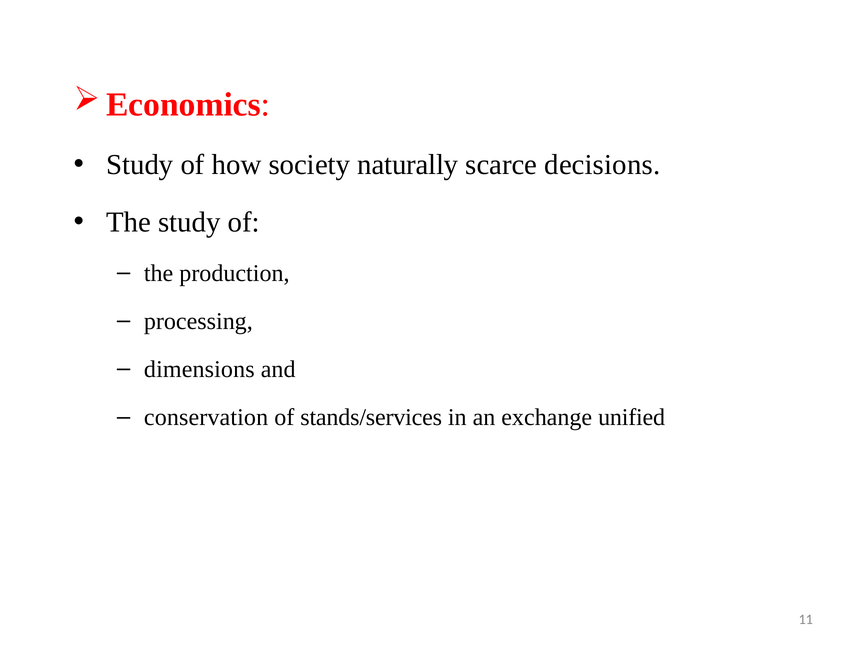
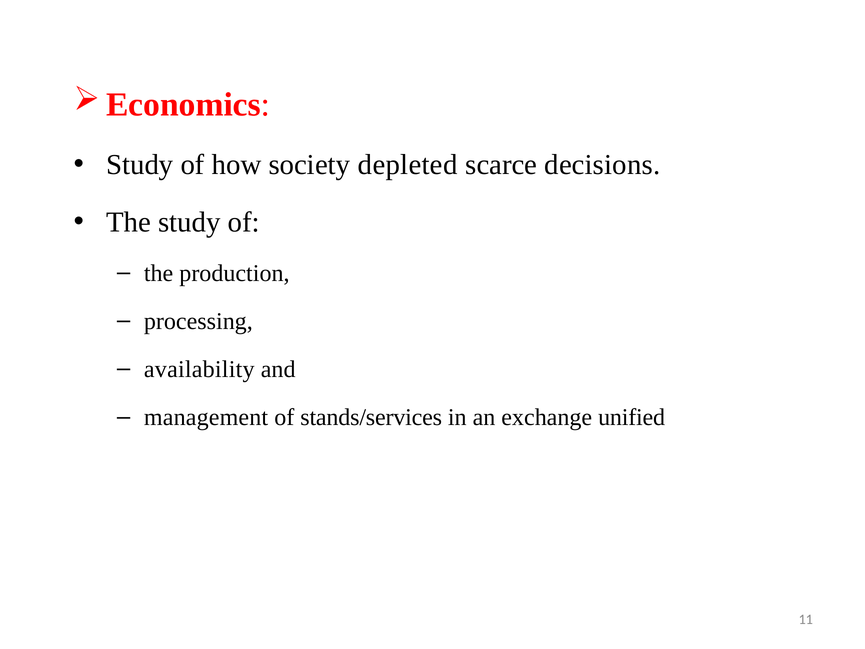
naturally: naturally -> depleted
dimensions: dimensions -> availability
conservation: conservation -> management
